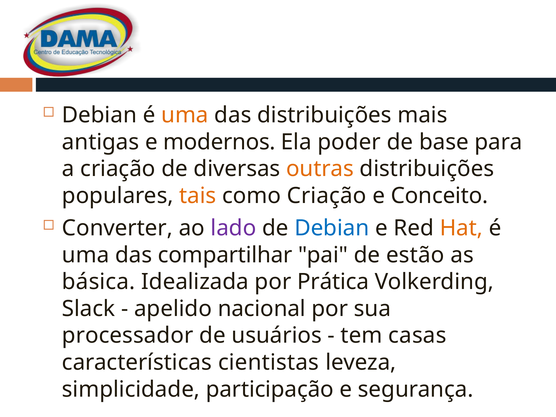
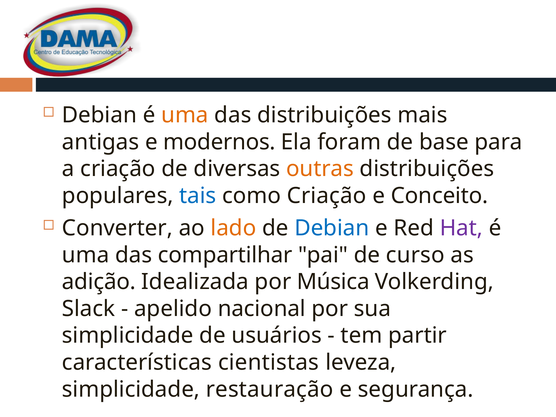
poder: poder -> foram
tais colour: orange -> blue
lado colour: purple -> orange
Hat colour: orange -> purple
estão: estão -> curso
básica: básica -> adição
Prática: Prática -> Música
processador at (128, 336): processador -> simplicidade
casas: casas -> partir
participação: participação -> restauração
